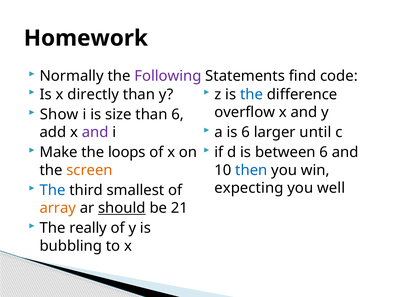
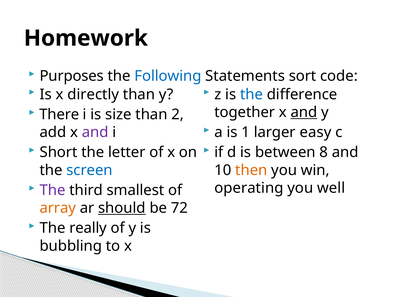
Normally: Normally -> Purposes
Following colour: purple -> blue
find: find -> sort
overflow: overflow -> together
and at (304, 113) underline: none -> present
Show: Show -> There
than 6: 6 -> 2
is 6: 6 -> 1
until: until -> easy
Make: Make -> Short
loops: loops -> letter
between 6: 6 -> 8
screen colour: orange -> blue
then colour: blue -> orange
expecting: expecting -> operating
The at (53, 191) colour: blue -> purple
21: 21 -> 72
